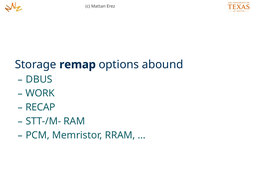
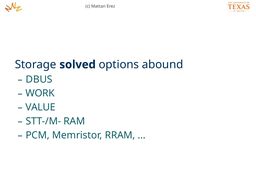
remap: remap -> solved
RECAP: RECAP -> VALUE
